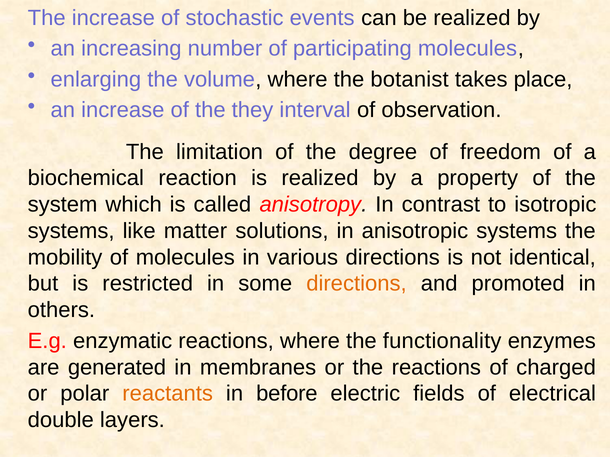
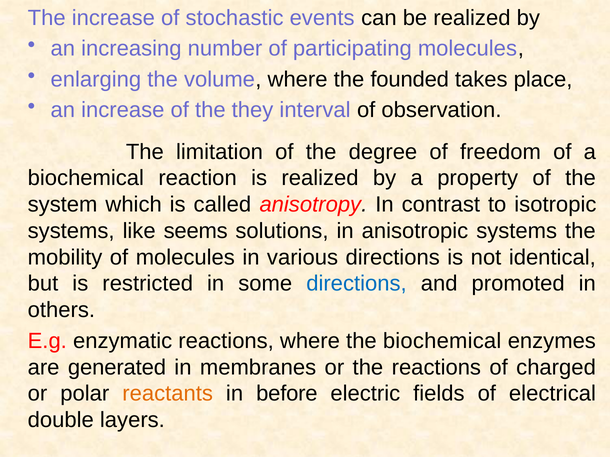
botanist: botanist -> founded
matter: matter -> seems
directions at (356, 284) colour: orange -> blue
the functionality: functionality -> biochemical
